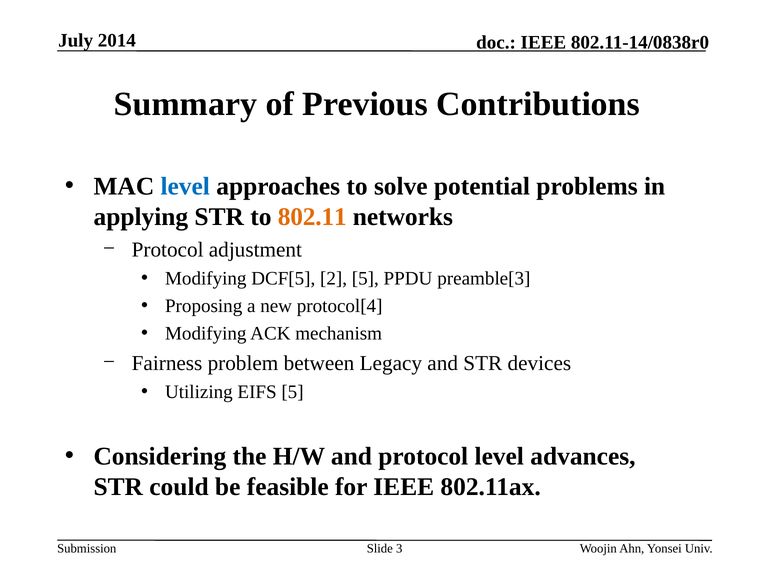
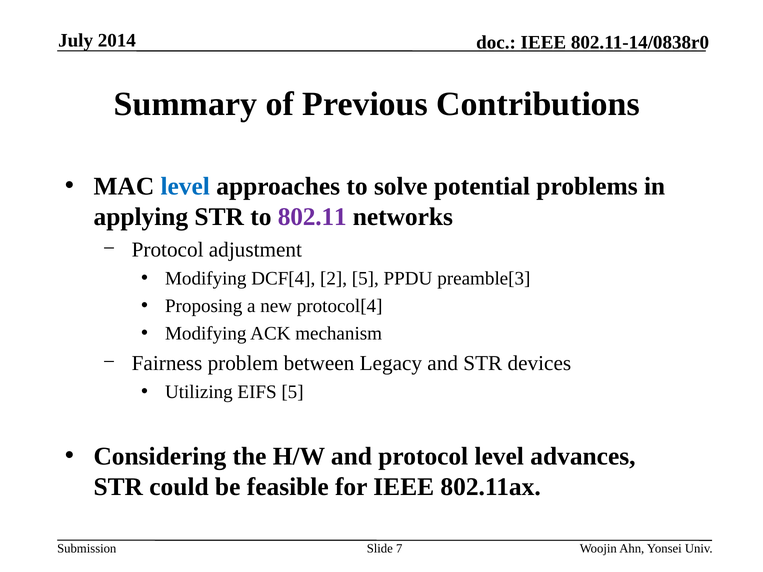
802.11 colour: orange -> purple
DCF[5: DCF[5 -> DCF[4
3: 3 -> 7
